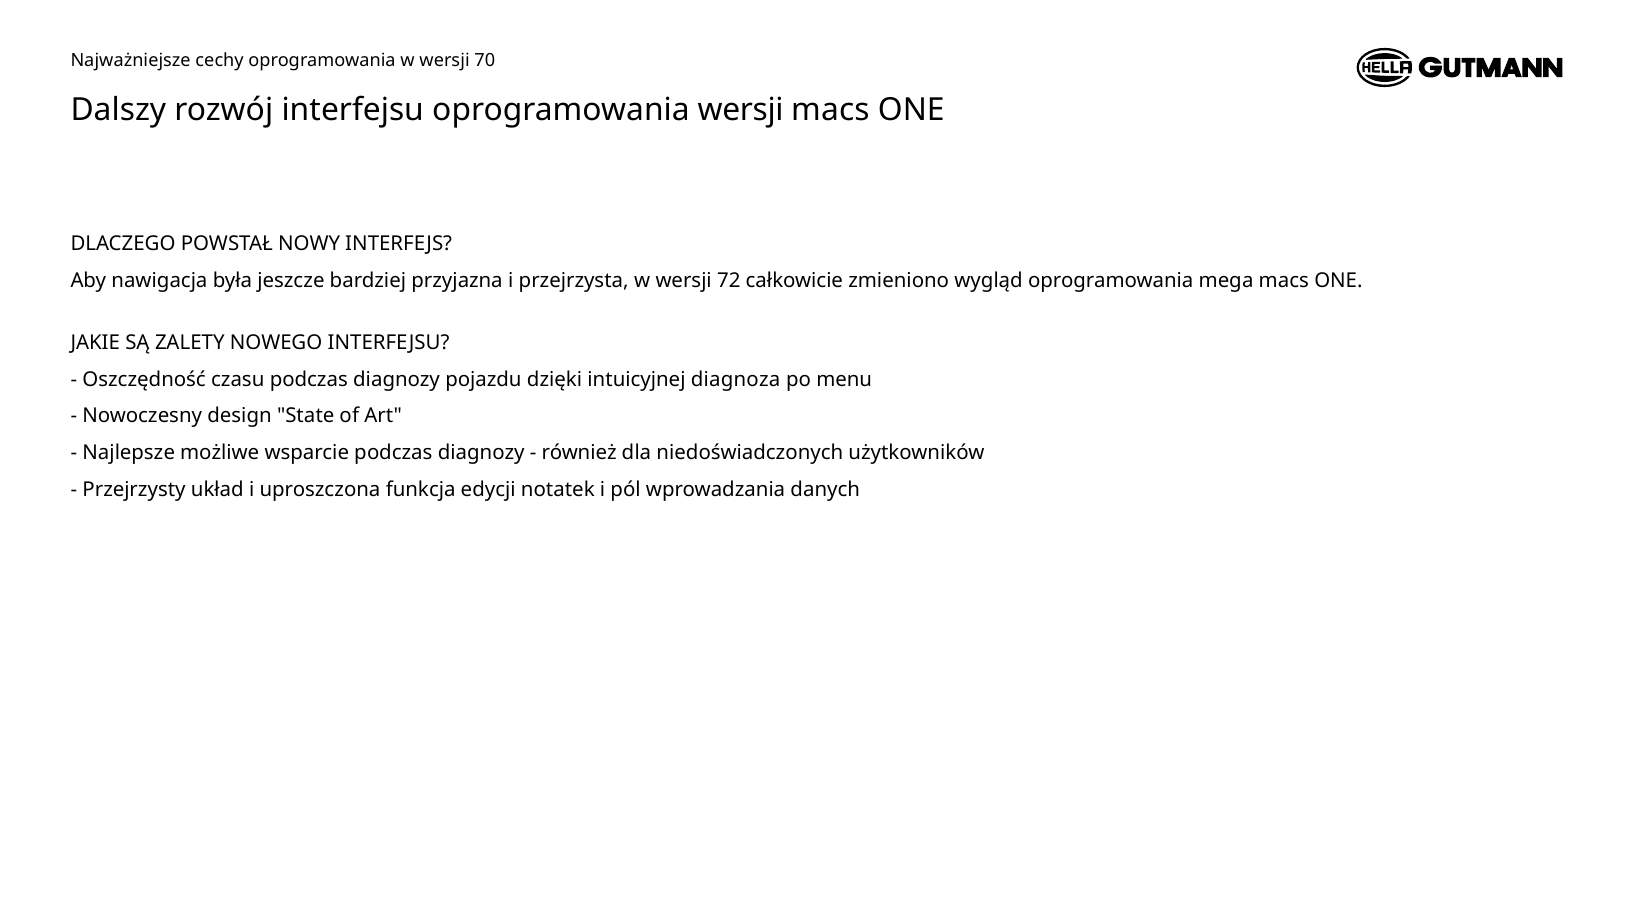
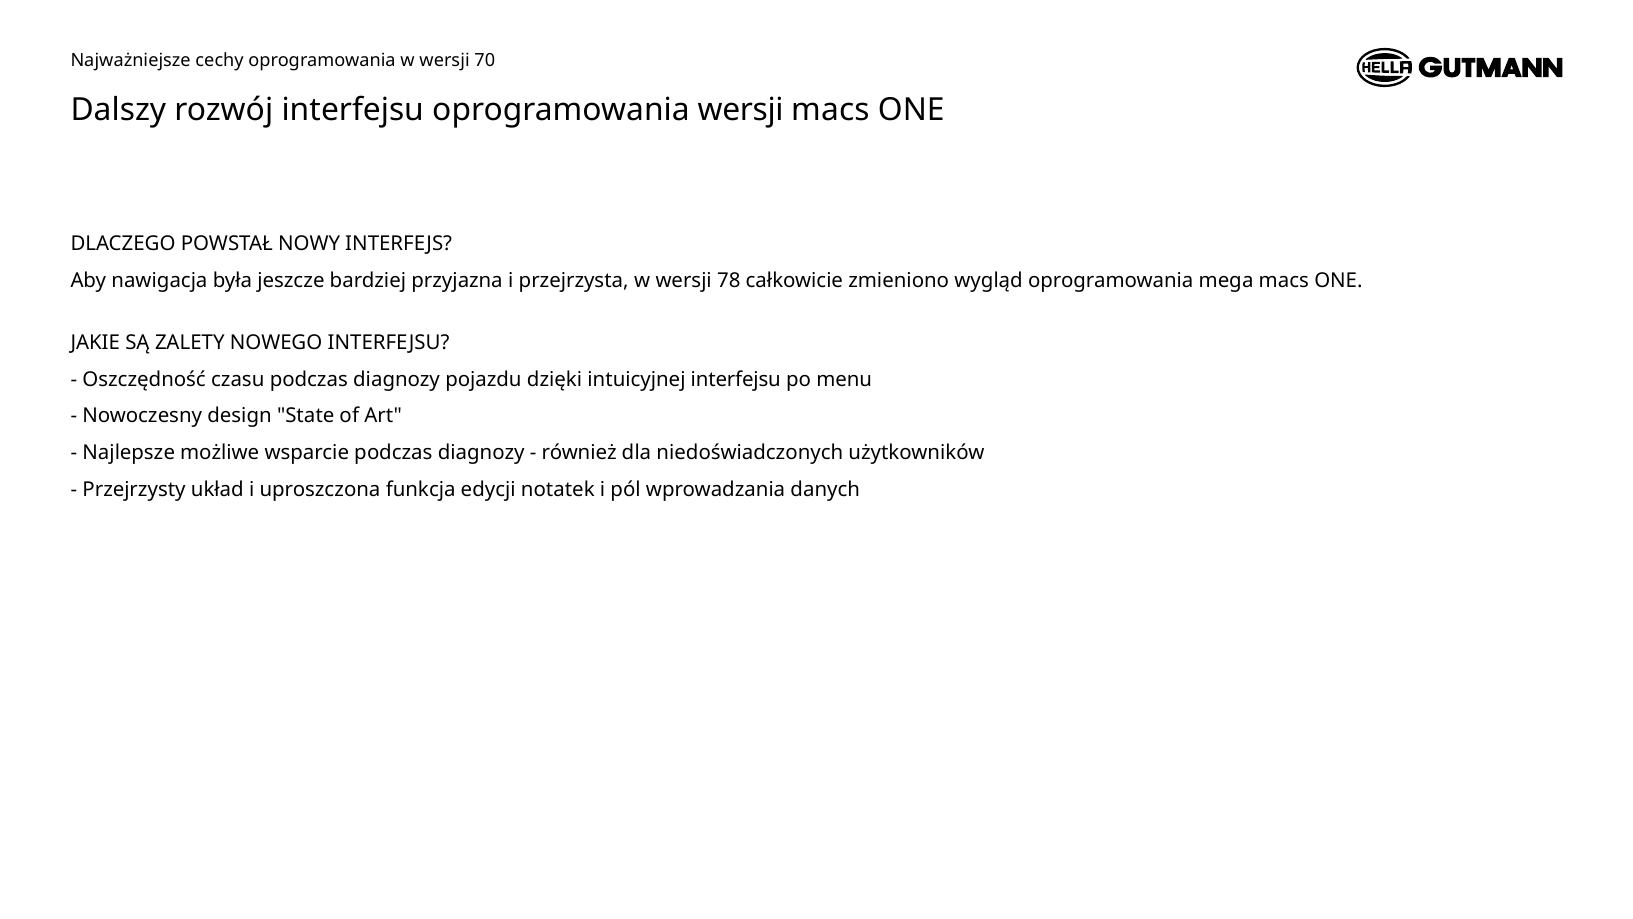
72: 72 -> 78
intuicyjnej diagnoza: diagnoza -> interfejsu
